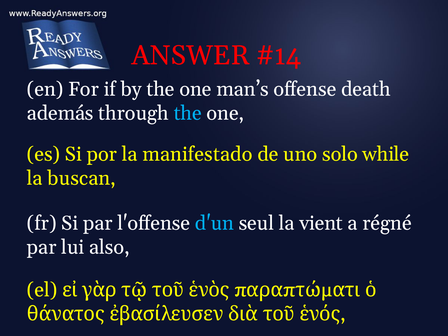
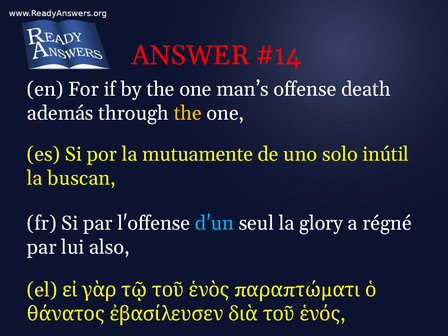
the at (188, 113) colour: light blue -> yellow
manifestado: manifestado -> mutuamente
while: while -> inútil
vient: vient -> glory
